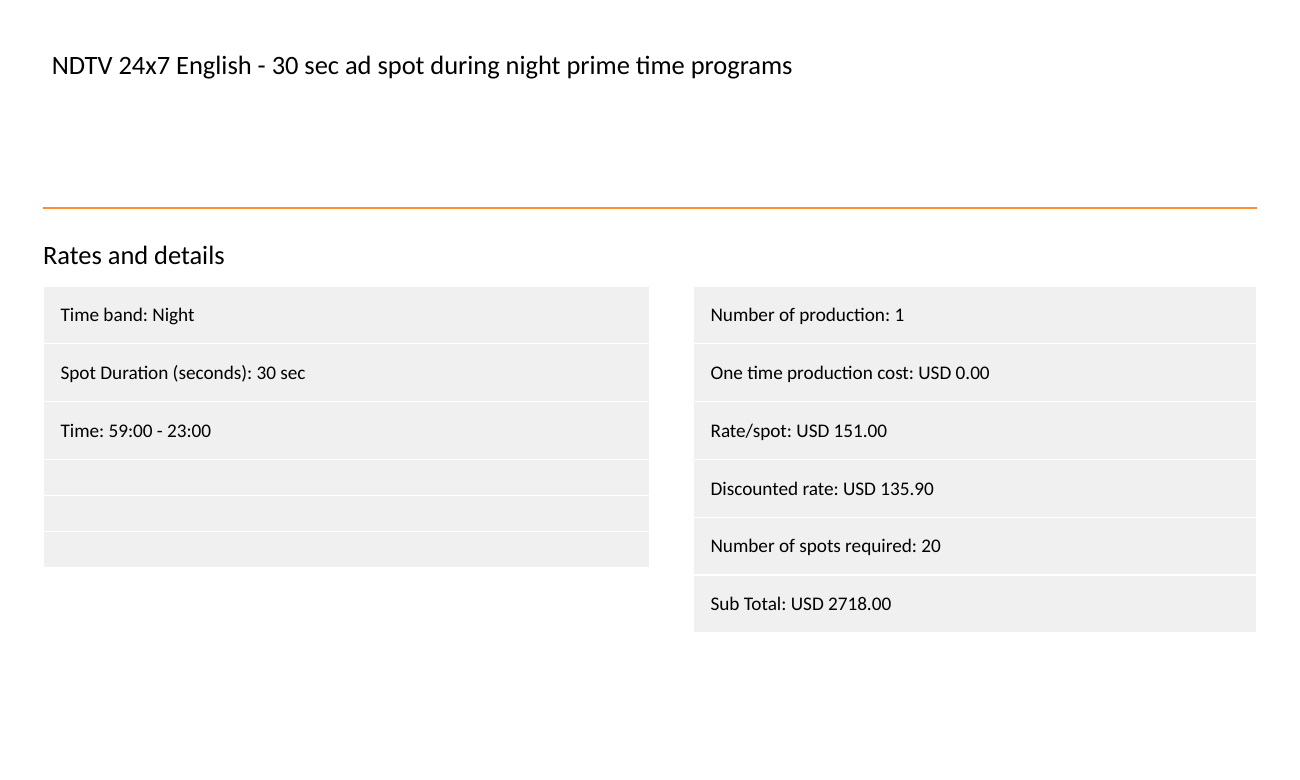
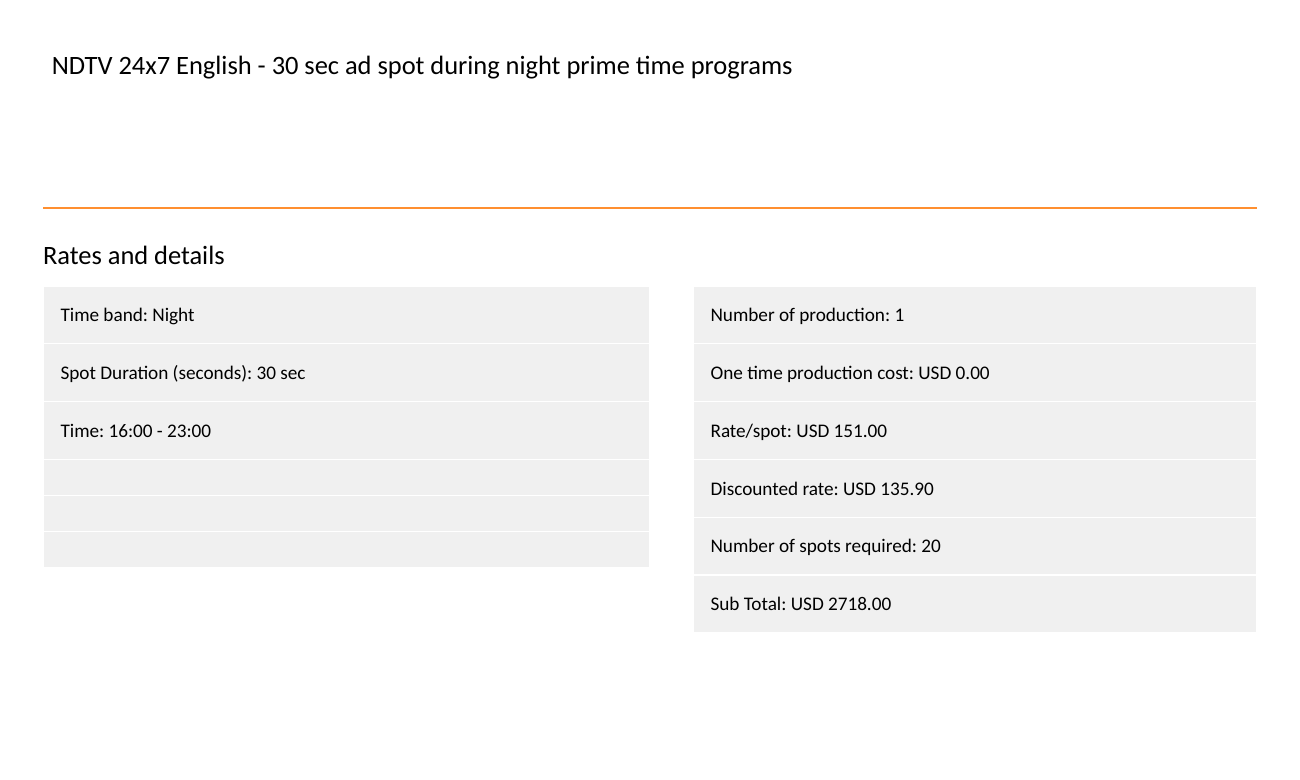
59:00: 59:00 -> 16:00
